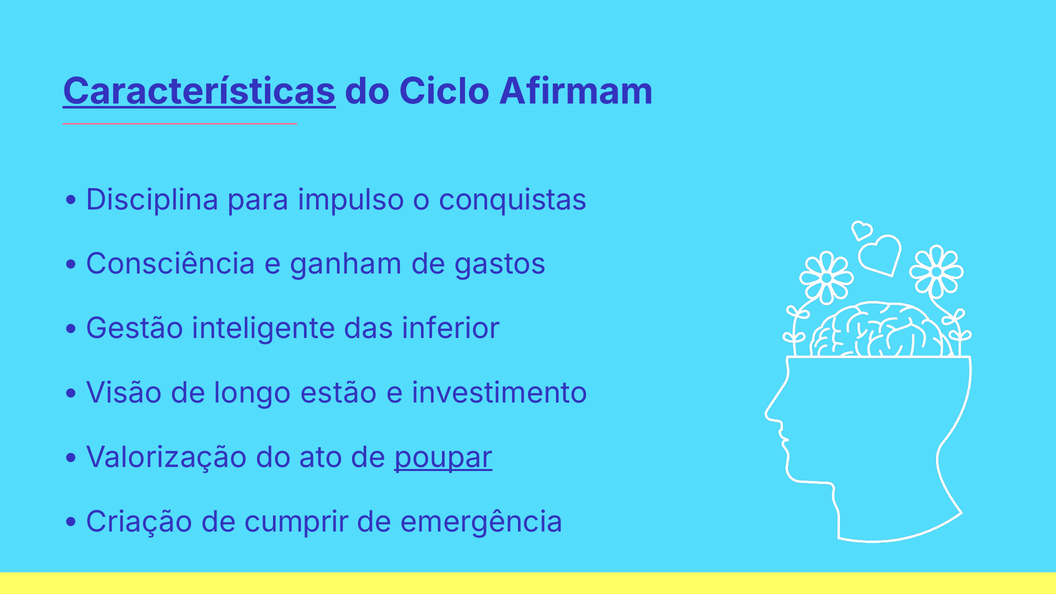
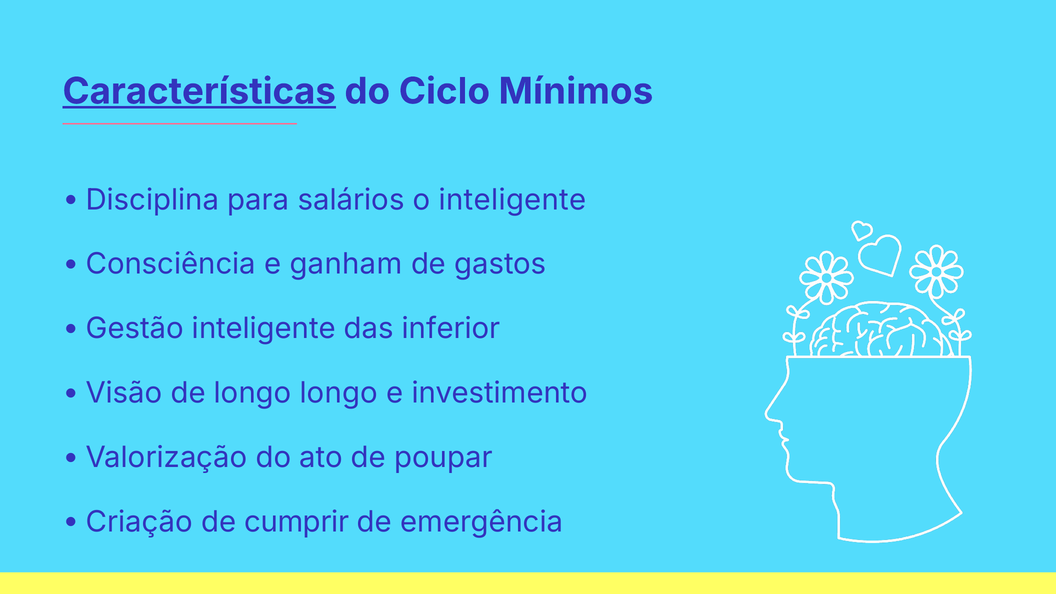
Afirmam: Afirmam -> Mínimos
impulso: impulso -> salários
o conquistas: conquistas -> inteligente
longo estão: estão -> longo
poupar underline: present -> none
